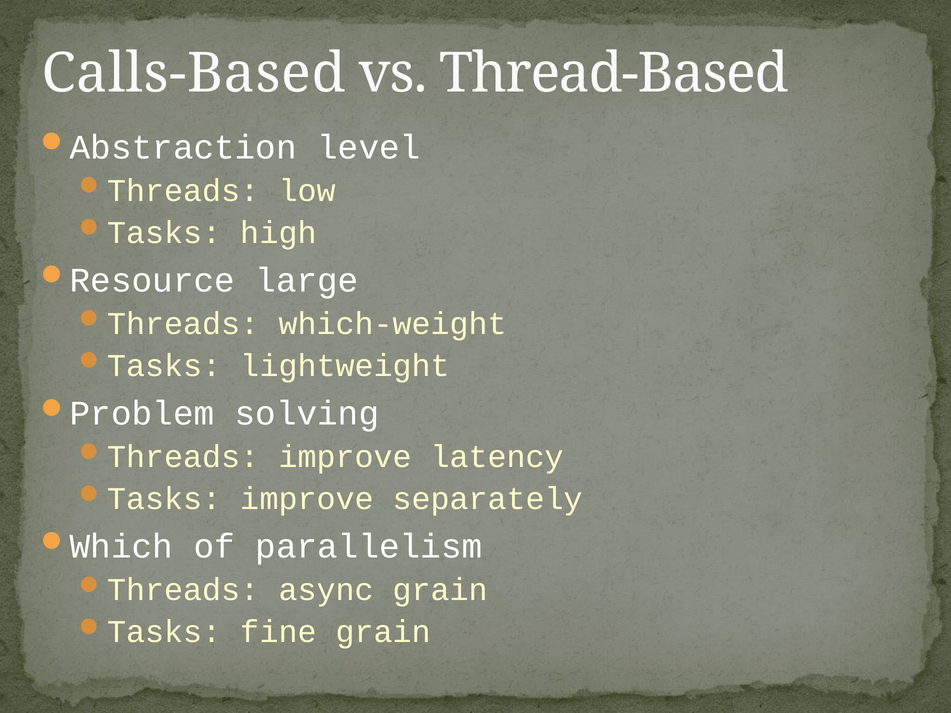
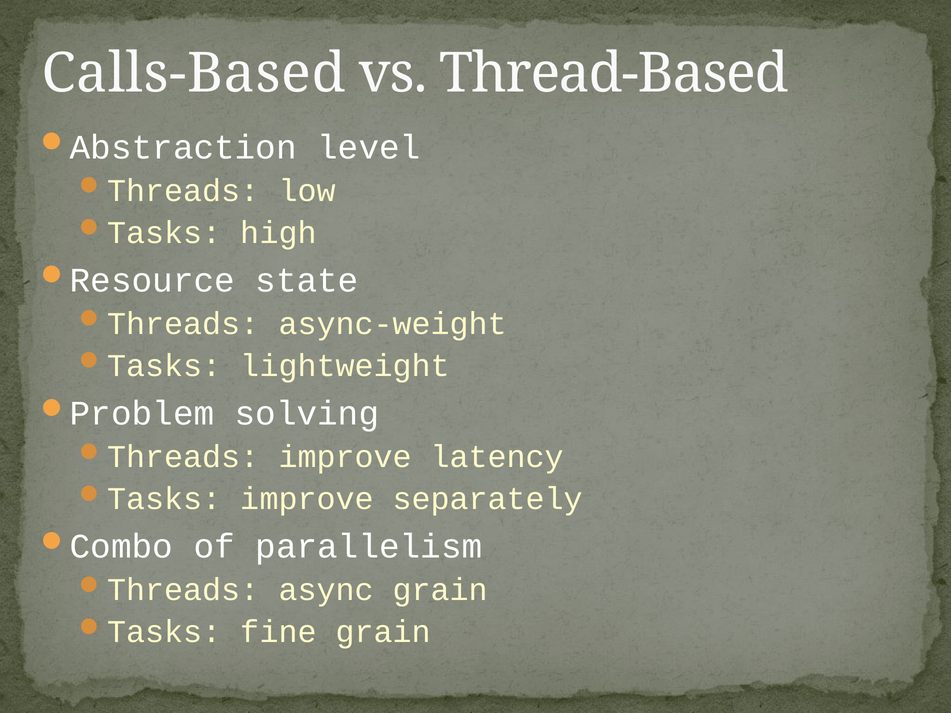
large: large -> state
which-weight: which-weight -> async-weight
Which: Which -> Combo
